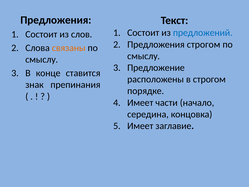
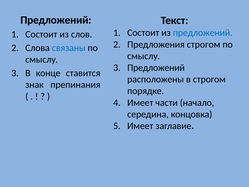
Предложения at (56, 20): Предложения -> Предложений
связаны colour: orange -> blue
Предложение at (156, 68): Предложение -> Предложений
